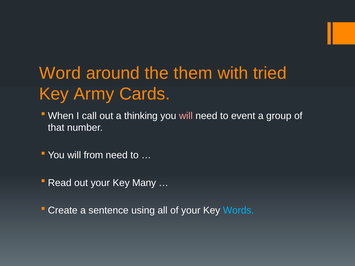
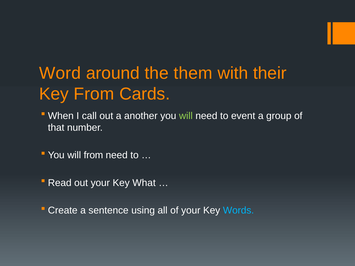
tried: tried -> their
Key Army: Army -> From
thinking: thinking -> another
will at (186, 116) colour: pink -> light green
Many: Many -> What
